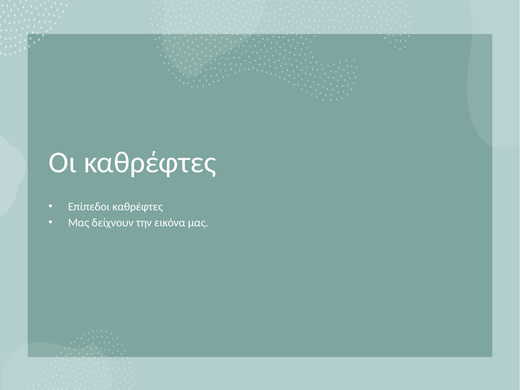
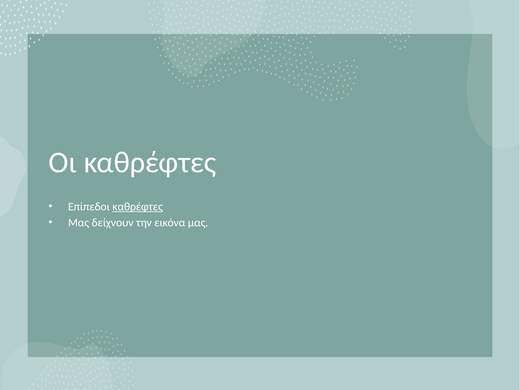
καθρέφτες at (138, 207) underline: none -> present
